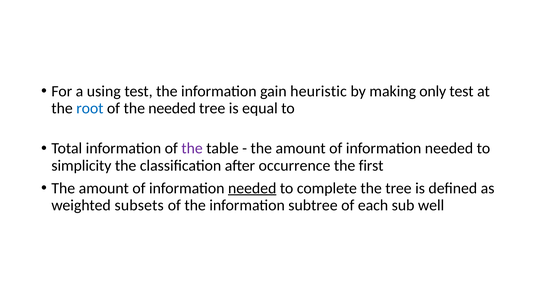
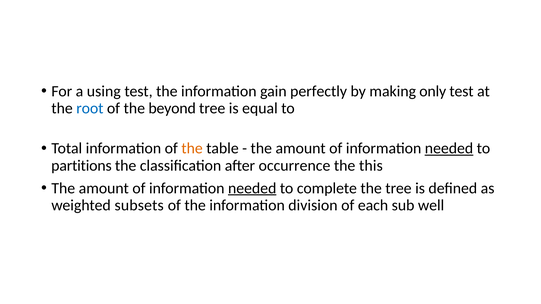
heuristic: heuristic -> perfectly
the needed: needed -> beyond
the at (192, 149) colour: purple -> orange
needed at (449, 149) underline: none -> present
simplicity: simplicity -> partitions
first: first -> this
subtree: subtree -> division
